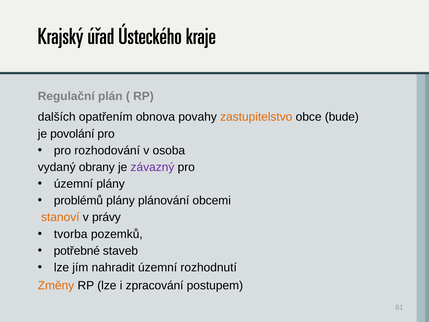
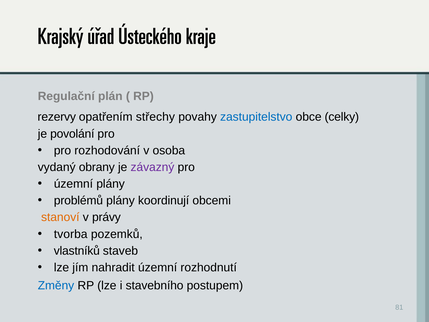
dalších: dalších -> rezervy
obnova: obnova -> střechy
zastupitelstvo colour: orange -> blue
bude: bude -> celky
plánování: plánování -> koordinují
potřebné: potřebné -> vlastníků
Změny colour: orange -> blue
zpracování: zpracování -> stavebního
